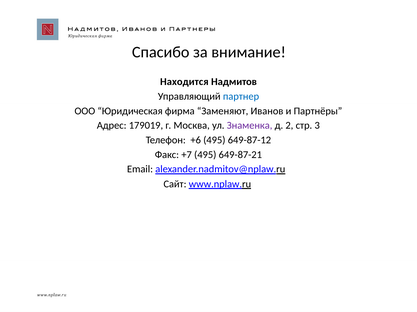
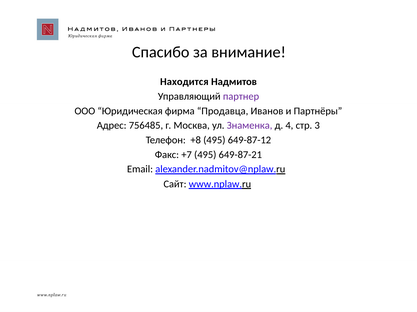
партнер colour: blue -> purple
Заменяют: Заменяют -> Продавца
179019: 179019 -> 756485
2: 2 -> 4
+6: +6 -> +8
